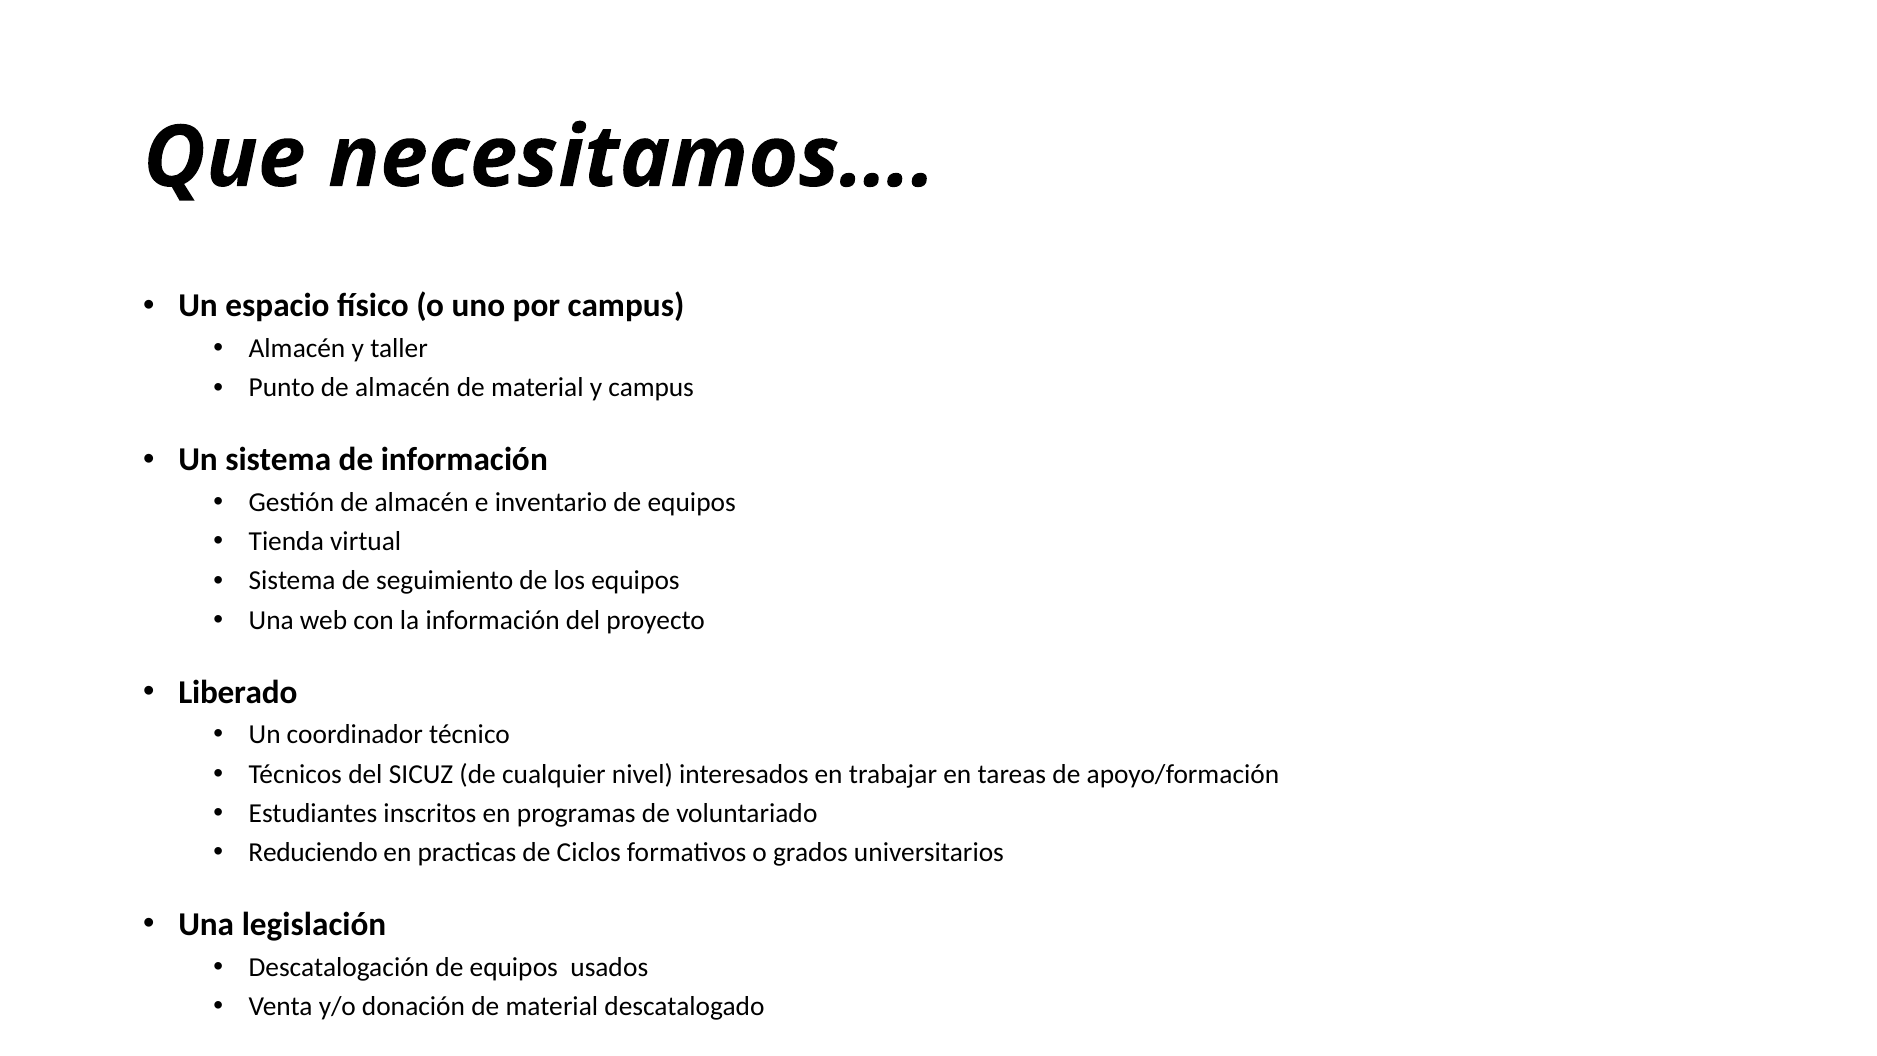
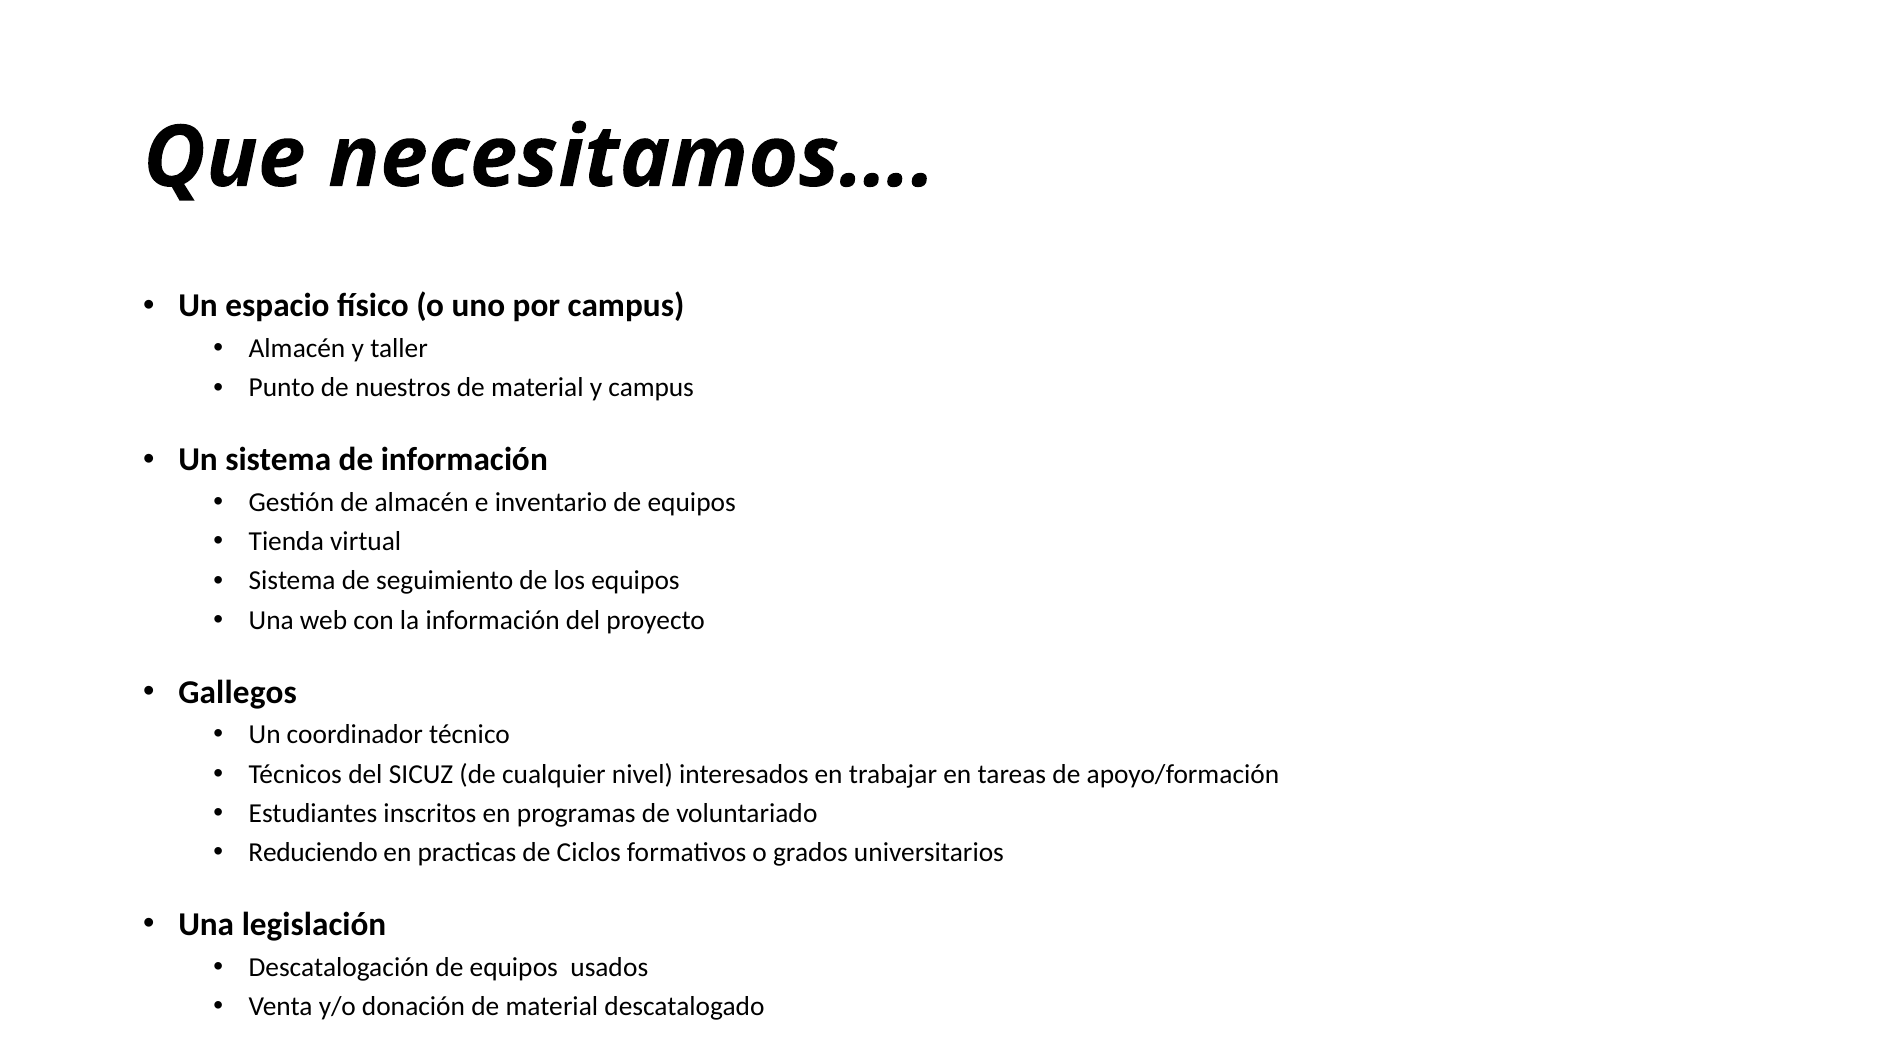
Punto de almacén: almacén -> nuestros
Liberado: Liberado -> Gallegos
